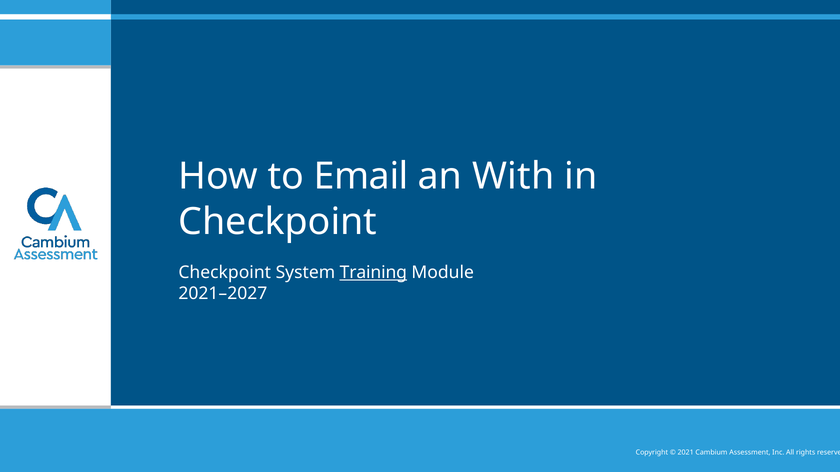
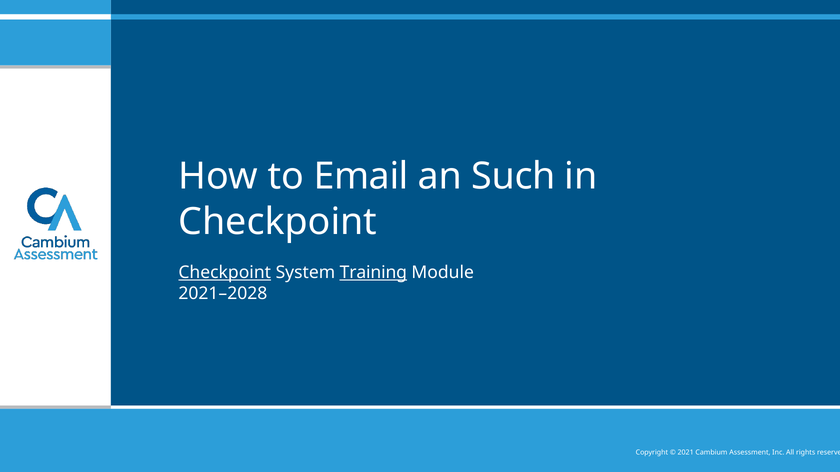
With: With -> Such
Checkpoint at (225, 273) underline: none -> present
2021–2027: 2021–2027 -> 2021–2028
